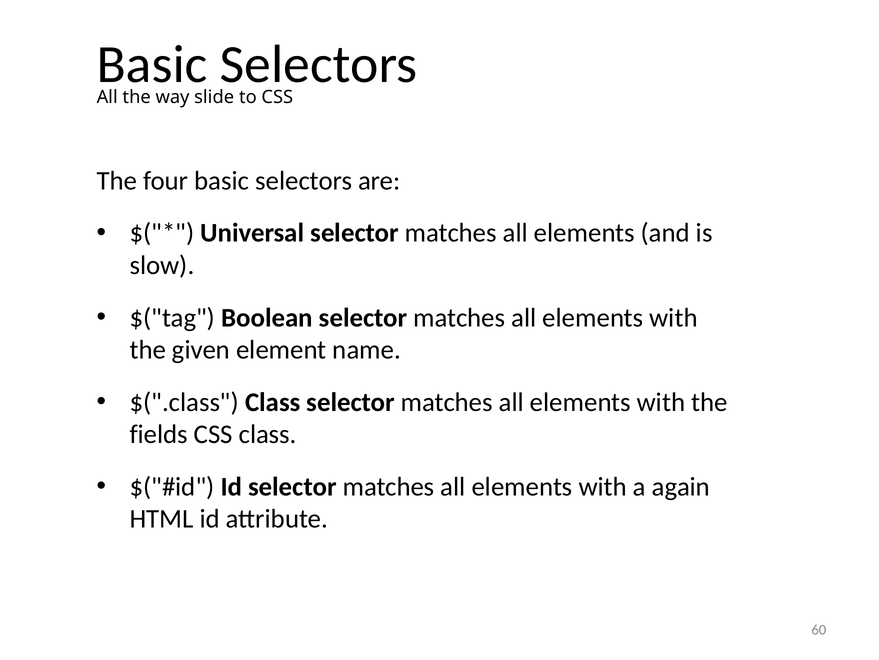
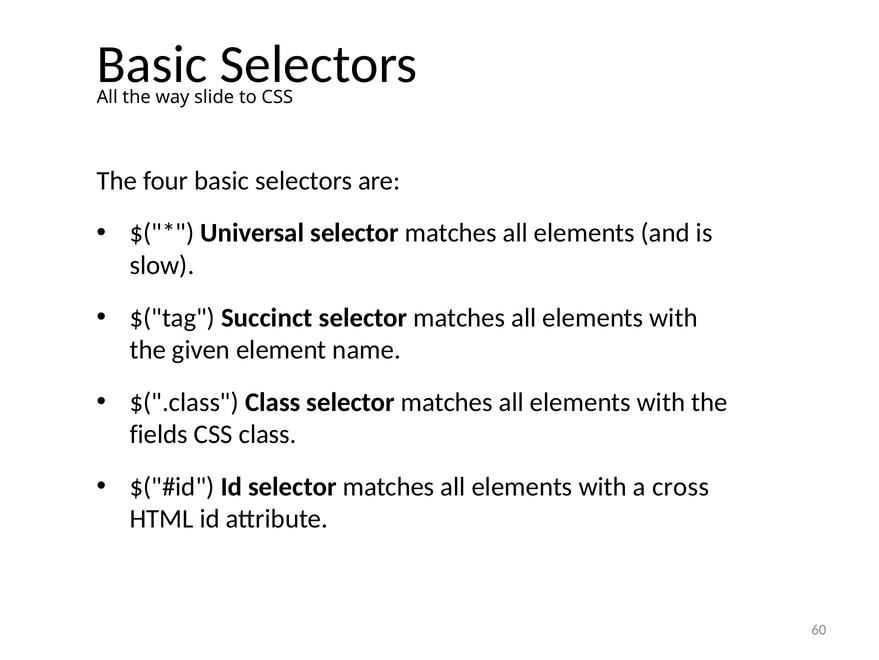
Boolean: Boolean -> Succinct
again: again -> cross
